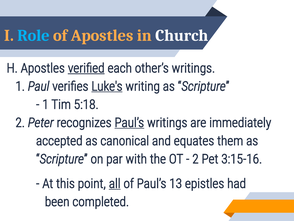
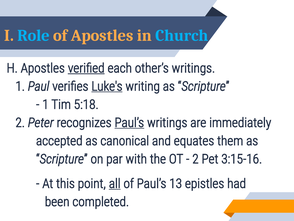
Church colour: white -> light blue
